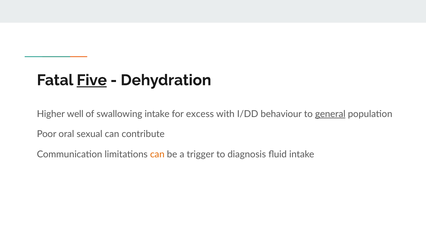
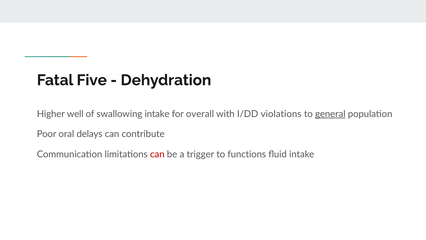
Five underline: present -> none
excess: excess -> overall
behaviour: behaviour -> violations
sexual: sexual -> delays
can at (157, 154) colour: orange -> red
diagnosis: diagnosis -> functions
